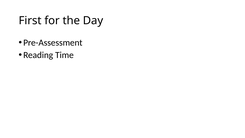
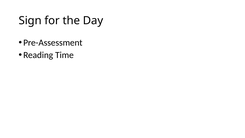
First: First -> Sign
